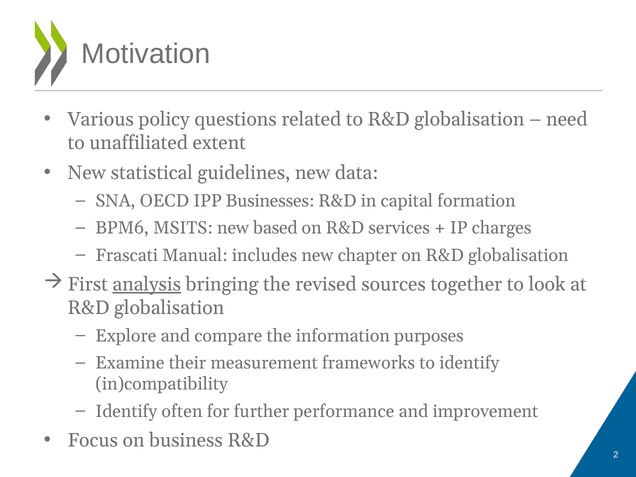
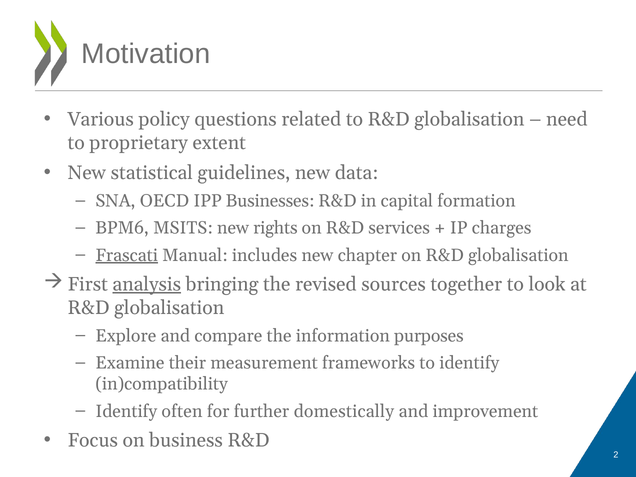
unaffiliated: unaffiliated -> proprietary
based: based -> rights
Frascati underline: none -> present
performance: performance -> domestically
